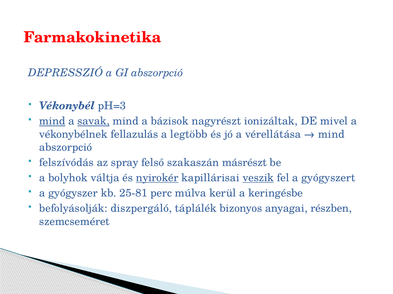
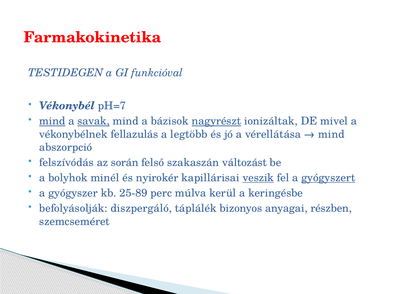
DEPRESSZIÓ: DEPRESSZIÓ -> TESTIDEGEN
GI abszorpció: abszorpció -> funkcióval
pH=3: pH=3 -> pH=7
nagyrészt underline: none -> present
spray: spray -> során
másrészt: másrészt -> változást
váltja: váltja -> minél
nyirokér underline: present -> none
gyógyszert underline: none -> present
25-81: 25-81 -> 25-89
